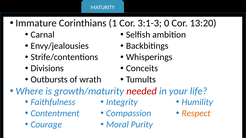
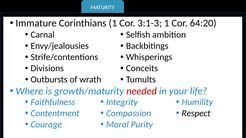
3:1-3 0: 0 -> 1
13:20: 13:20 -> 64:20
Respect at (196, 114) colour: orange -> black
